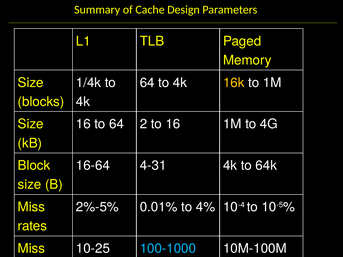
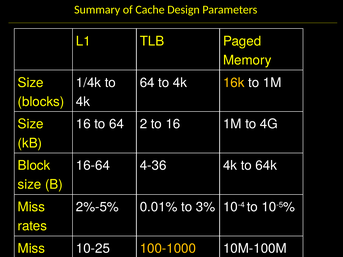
4-31: 4-31 -> 4-36
4%: 4% -> 3%
100-1000 colour: light blue -> yellow
